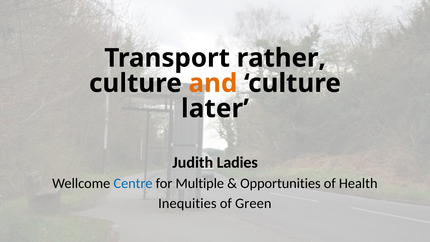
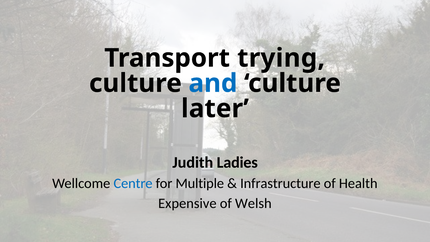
rather: rather -> trying
and colour: orange -> blue
Opportunities: Opportunities -> Infrastructure
Inequities: Inequities -> Expensive
Green: Green -> Welsh
